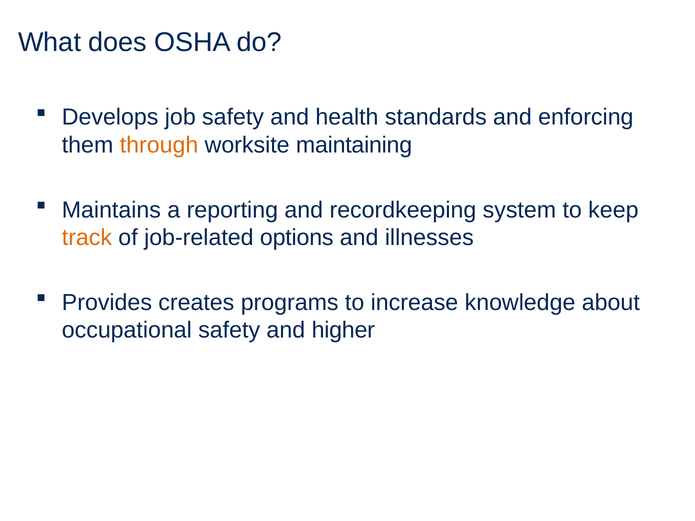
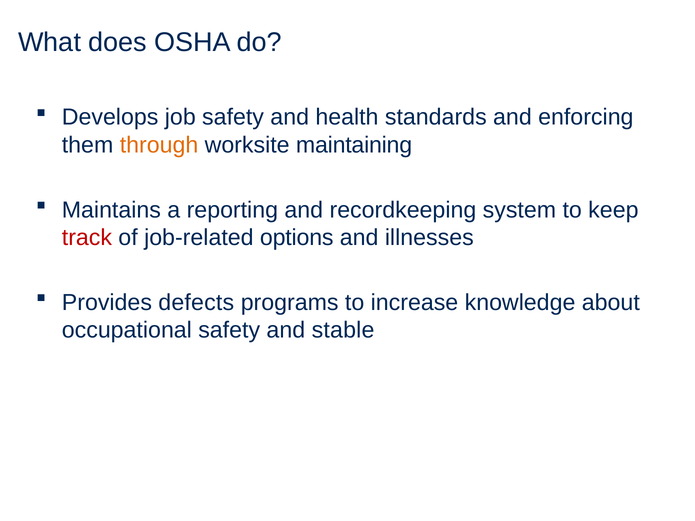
track colour: orange -> red
creates: creates -> defects
higher: higher -> stable
